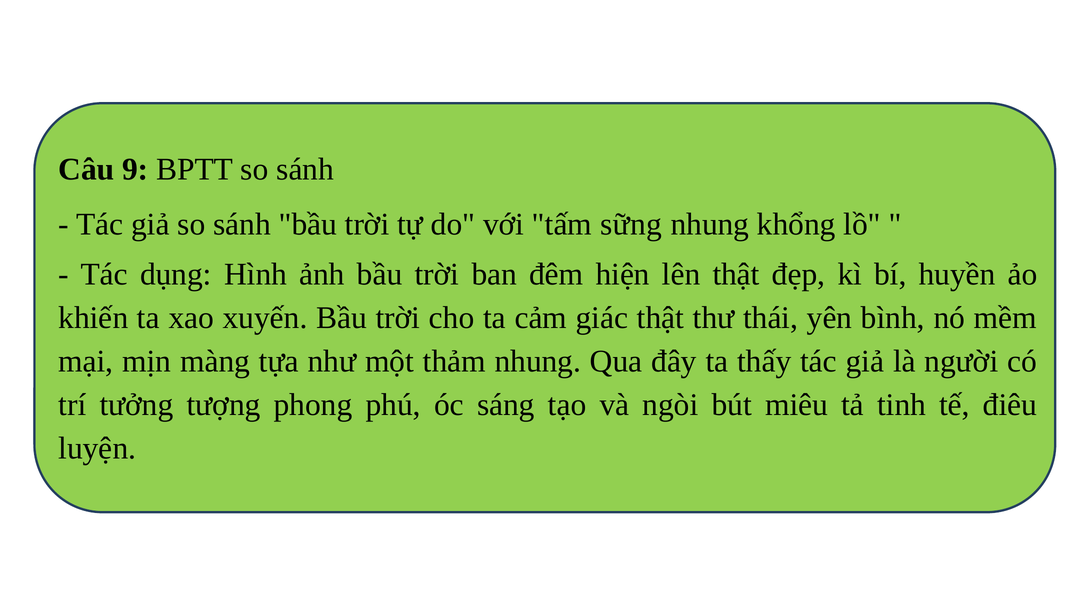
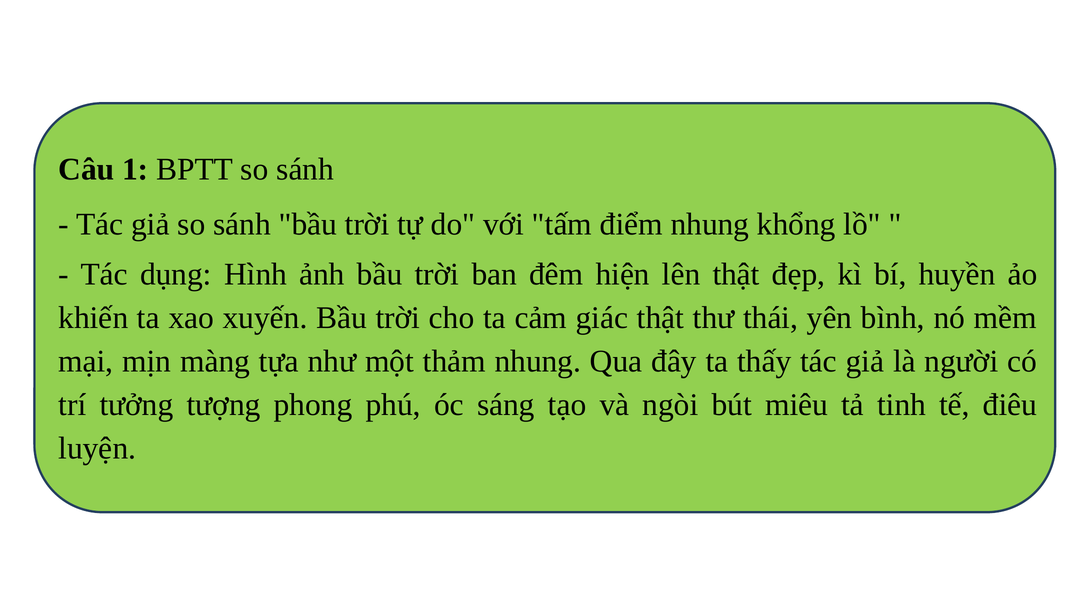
9: 9 -> 1
sững: sững -> điểm
